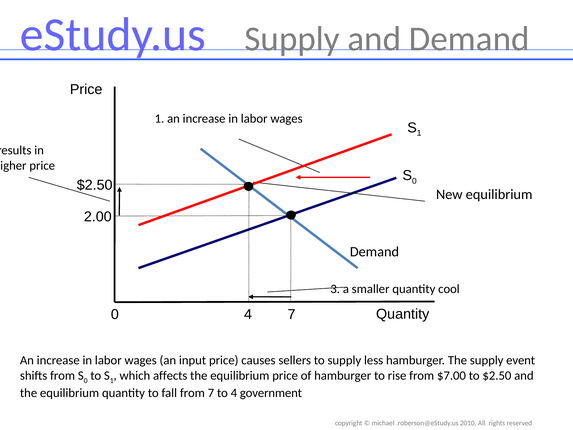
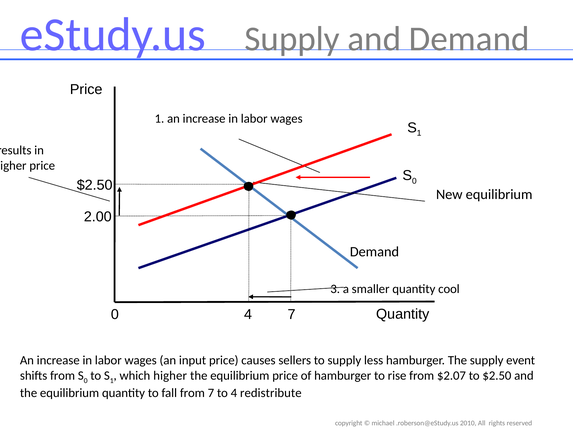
which affects: affects -> higher
$7.00: $7.00 -> $2.07
government: government -> redistribute
